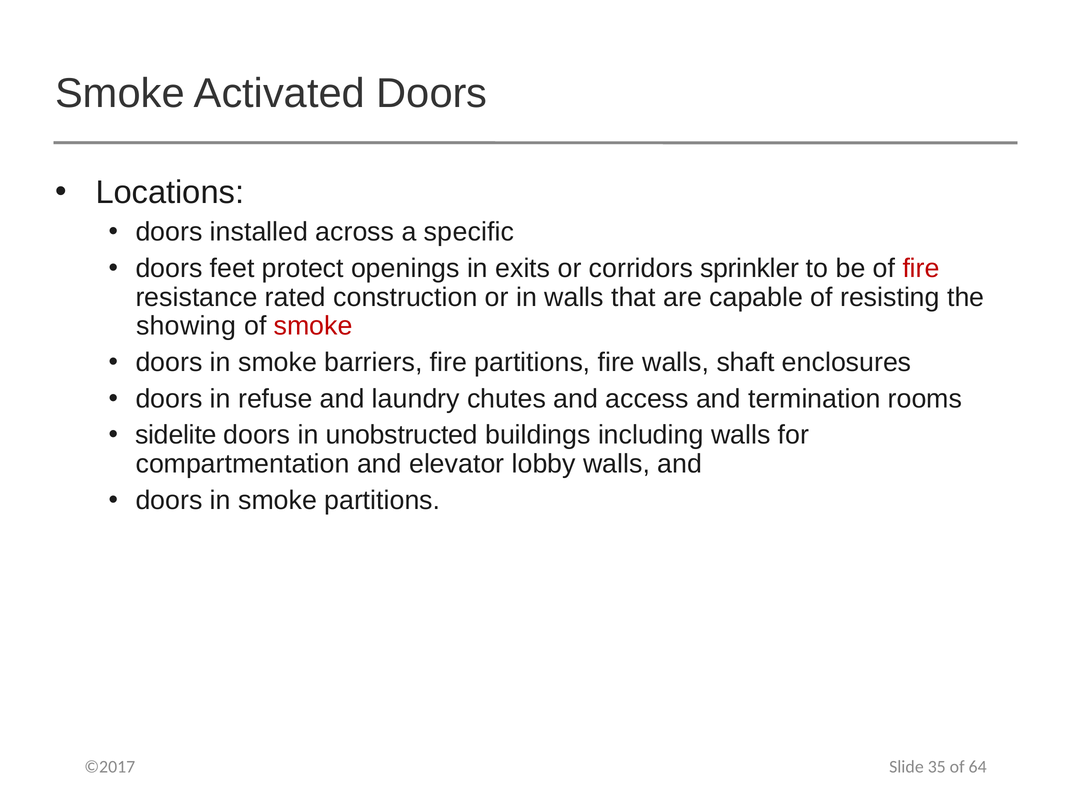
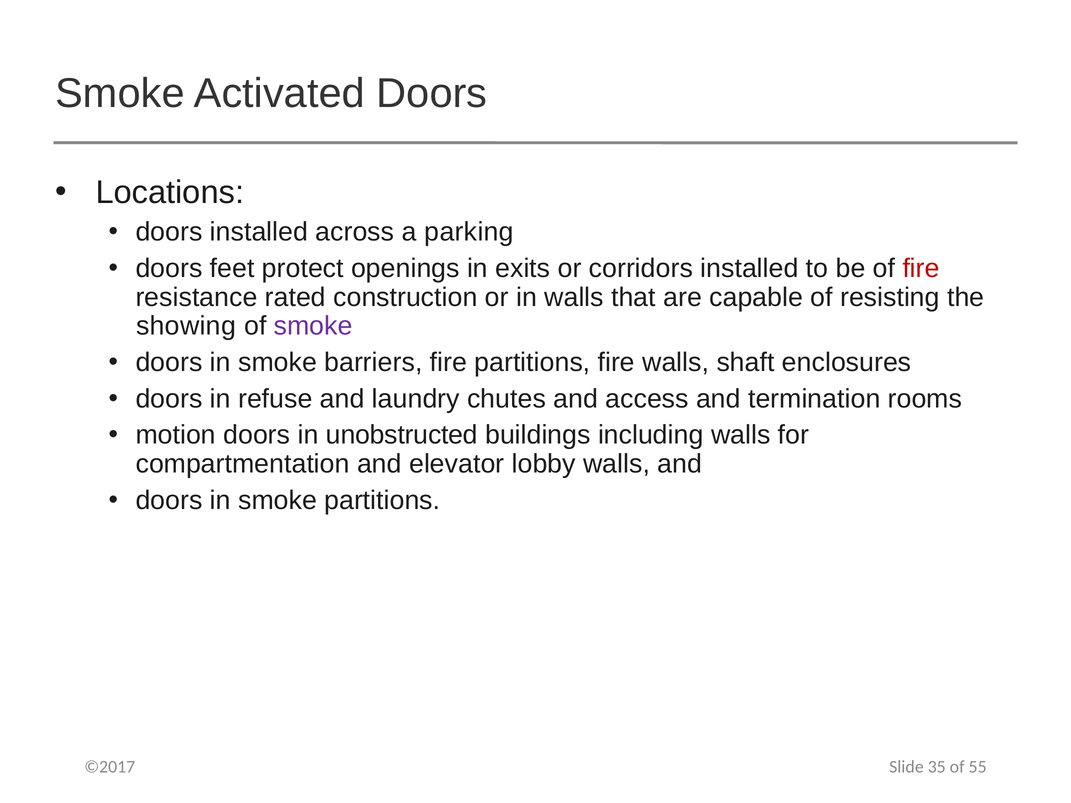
specific: specific -> parking
corridors sprinkler: sprinkler -> installed
smoke at (313, 326) colour: red -> purple
sidelite: sidelite -> motion
64: 64 -> 55
